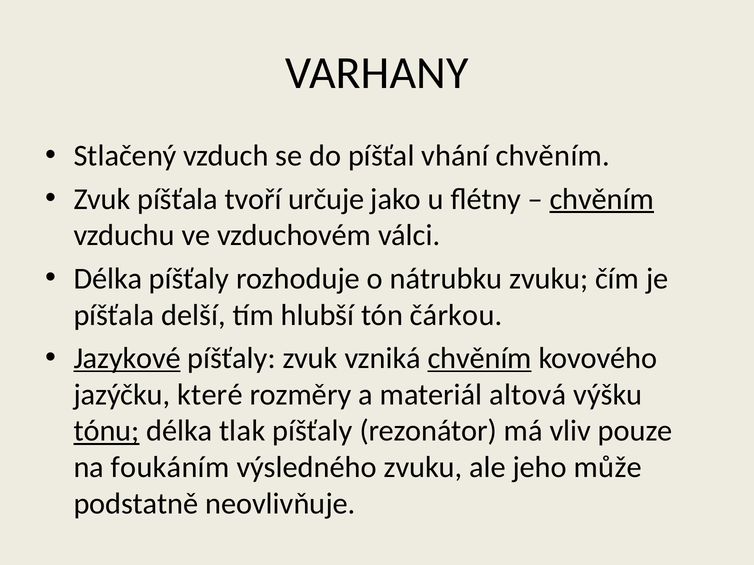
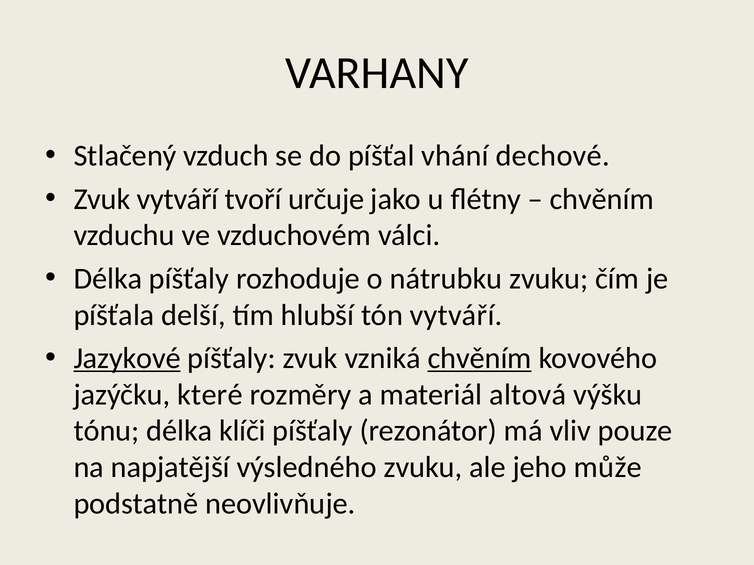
vhání chvěním: chvěním -> dechové
Zvuk píšťala: píšťala -> vytváří
chvěním at (602, 199) underline: present -> none
tón čárkou: čárkou -> vytváří
tónu underline: present -> none
tlak: tlak -> klíči
foukáním: foukáním -> napjatější
